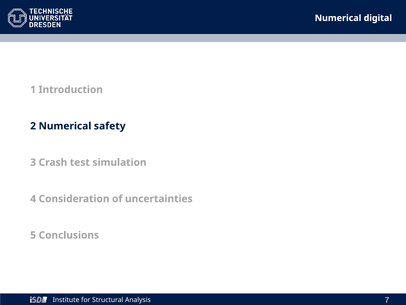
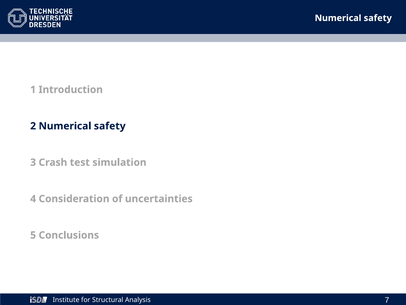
digital at (378, 18): digital -> safety
